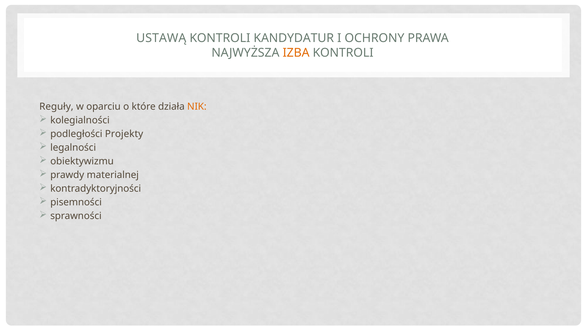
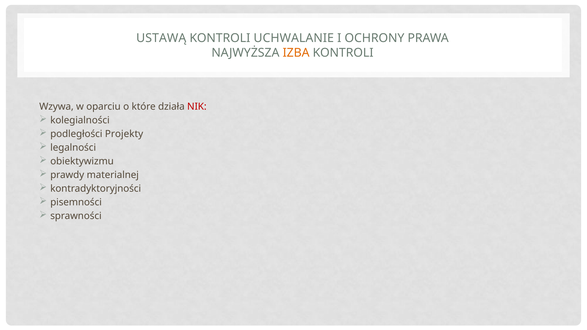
KANDYDATUR: KANDYDATUR -> UCHWALANIE
Reguły: Reguły -> Wzywa
NIK colour: orange -> red
